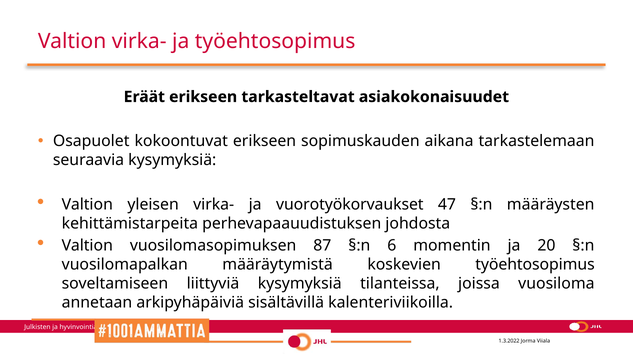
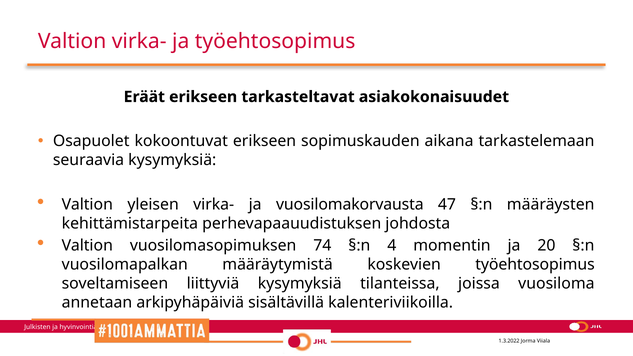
vuorotyökorvaukset: vuorotyökorvaukset -> vuosilomakorvausta
87: 87 -> 74
6: 6 -> 4
